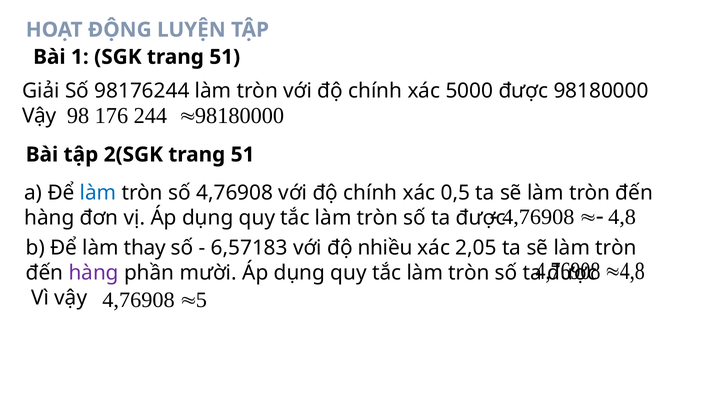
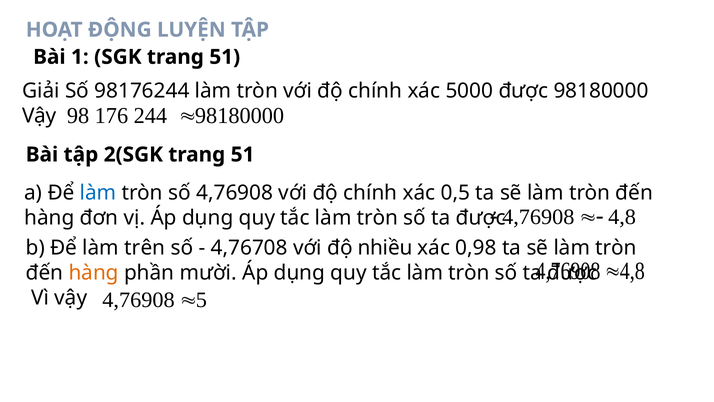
thay: thay -> trên
6,57183: 6,57183 -> 4,76708
2,05: 2,05 -> 0,98
hàng at (94, 273) colour: purple -> orange
